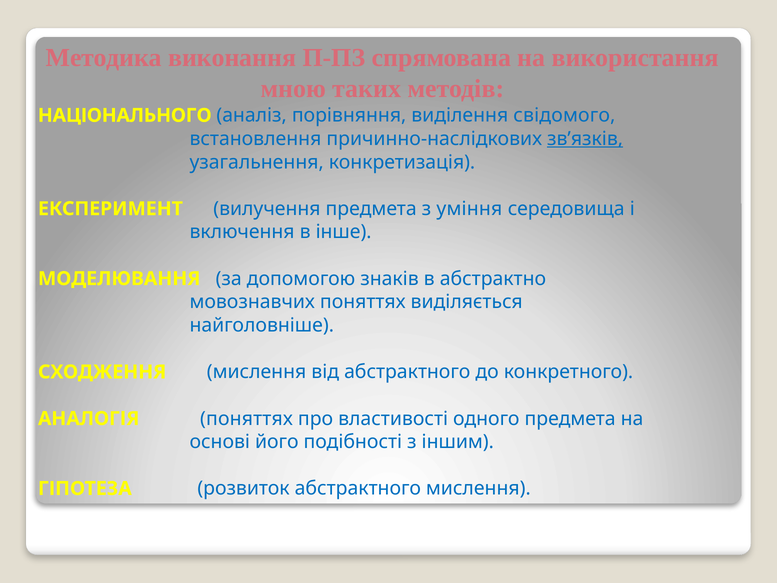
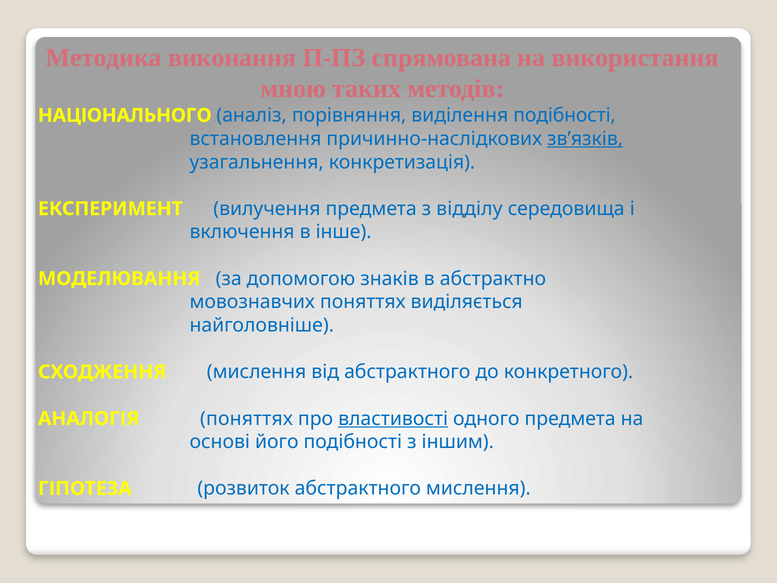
виділення свідомого: свідомого -> подібності
уміння: уміння -> відділу
властивості underline: none -> present
